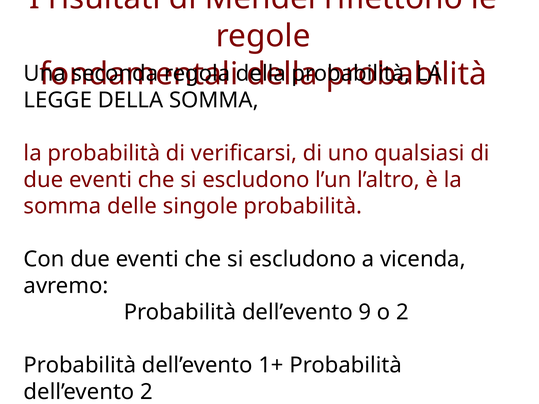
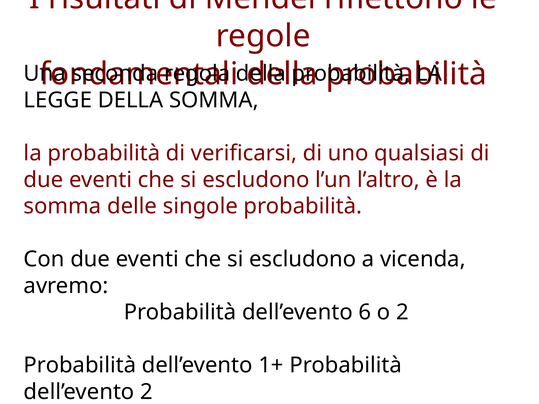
9: 9 -> 6
